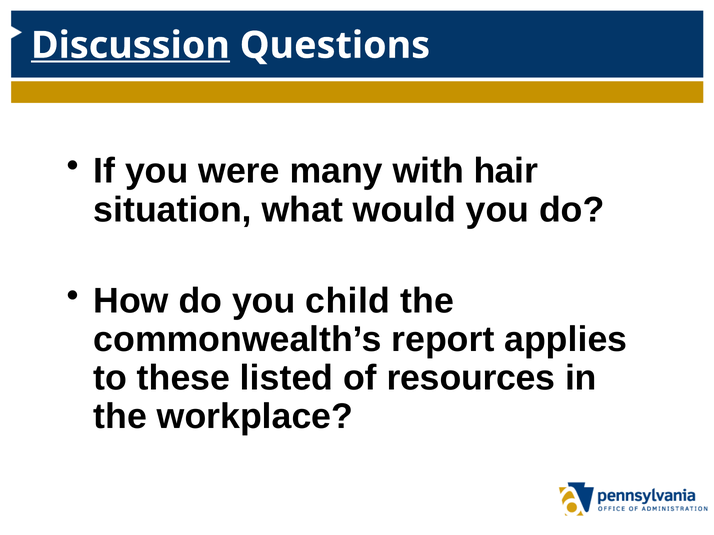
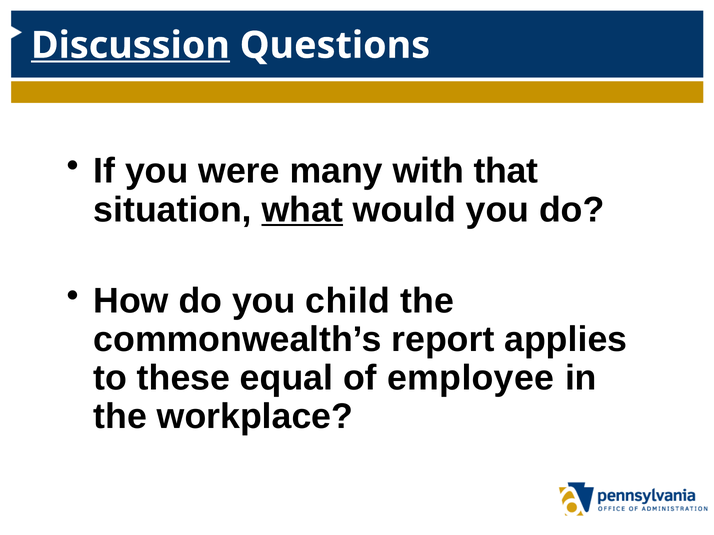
hair: hair -> that
what underline: none -> present
listed: listed -> equal
resources: resources -> employee
